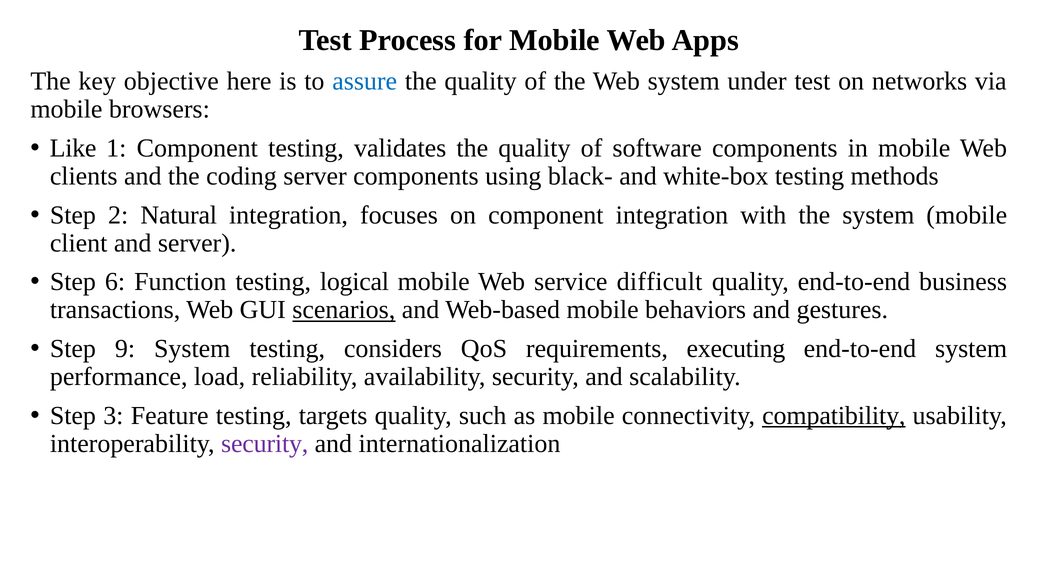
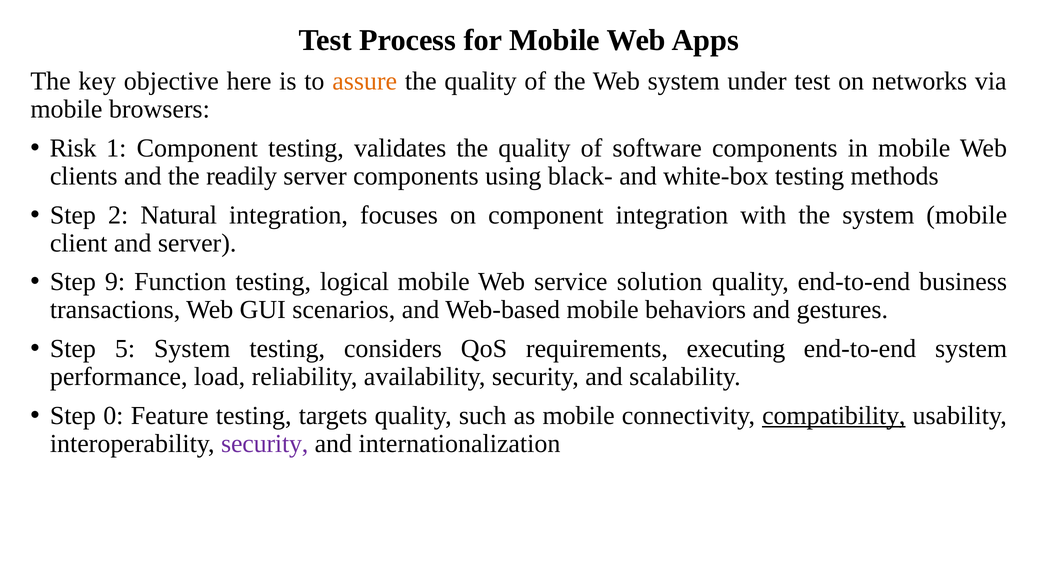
assure colour: blue -> orange
Like: Like -> Risk
coding: coding -> readily
6: 6 -> 9
difficult: difficult -> solution
scenarios underline: present -> none
9: 9 -> 5
3: 3 -> 0
